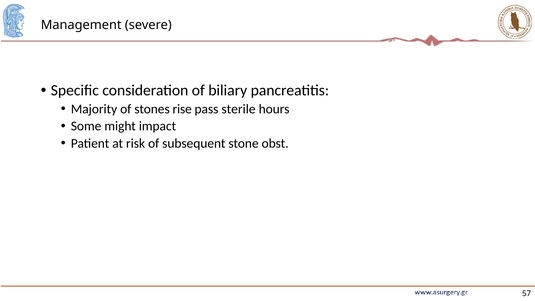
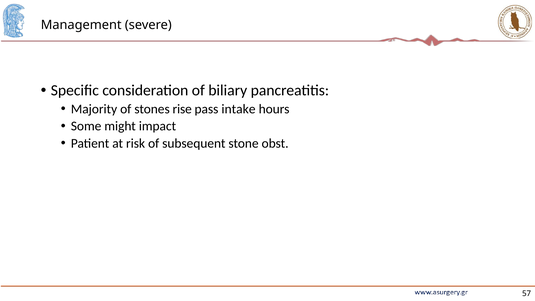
sterile: sterile -> intake
